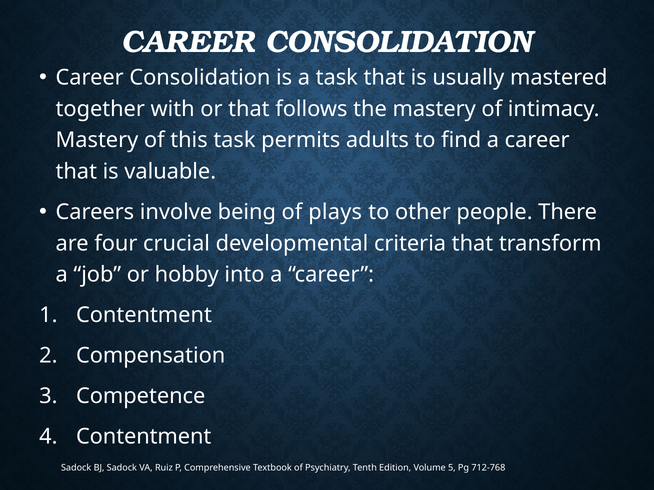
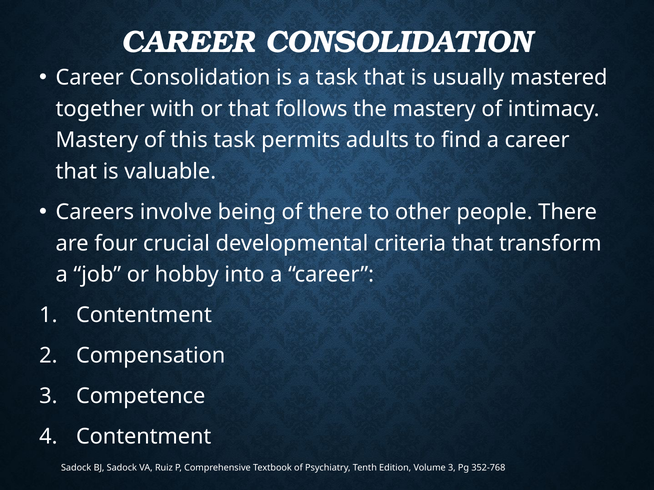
of plays: plays -> there
Volume 5: 5 -> 3
712-768: 712-768 -> 352-768
